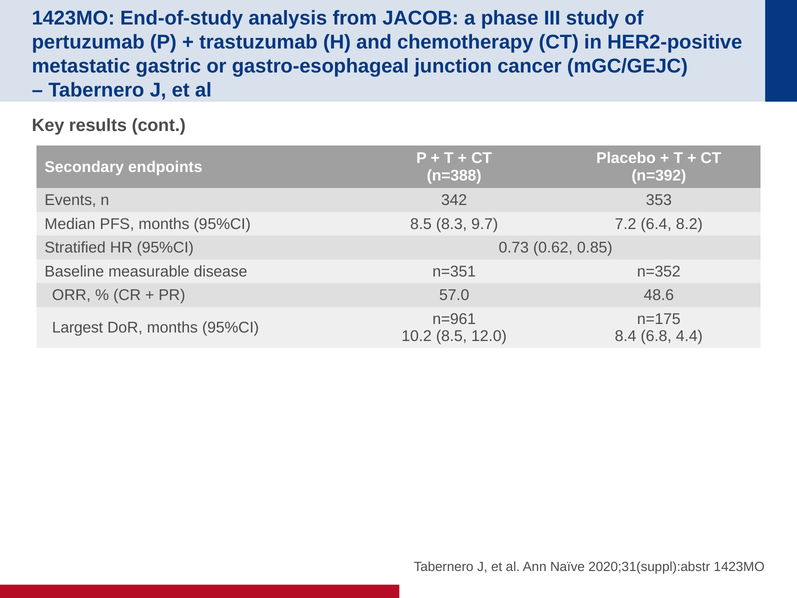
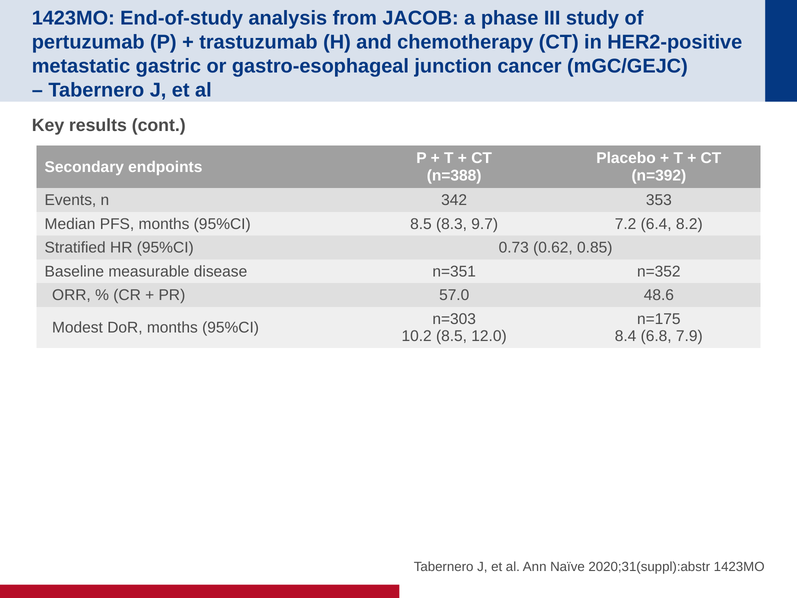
n=961: n=961 -> n=303
Largest: Largest -> Modest
4.4: 4.4 -> 7.9
